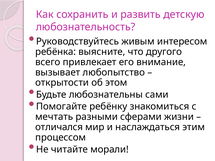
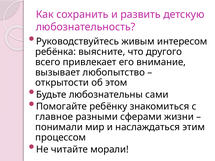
мечтать: мечтать -> главное
отличался: отличался -> понимали
